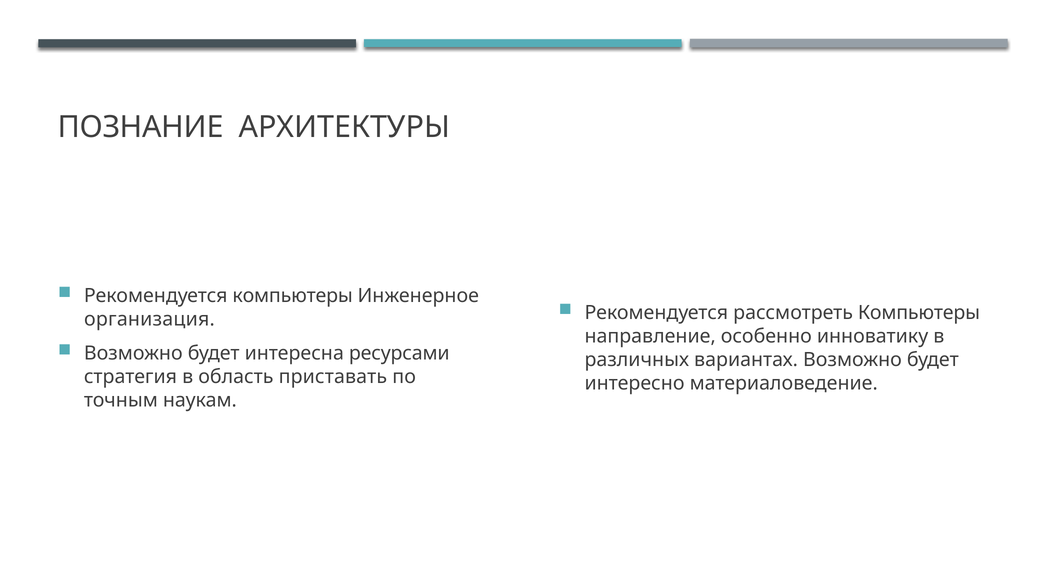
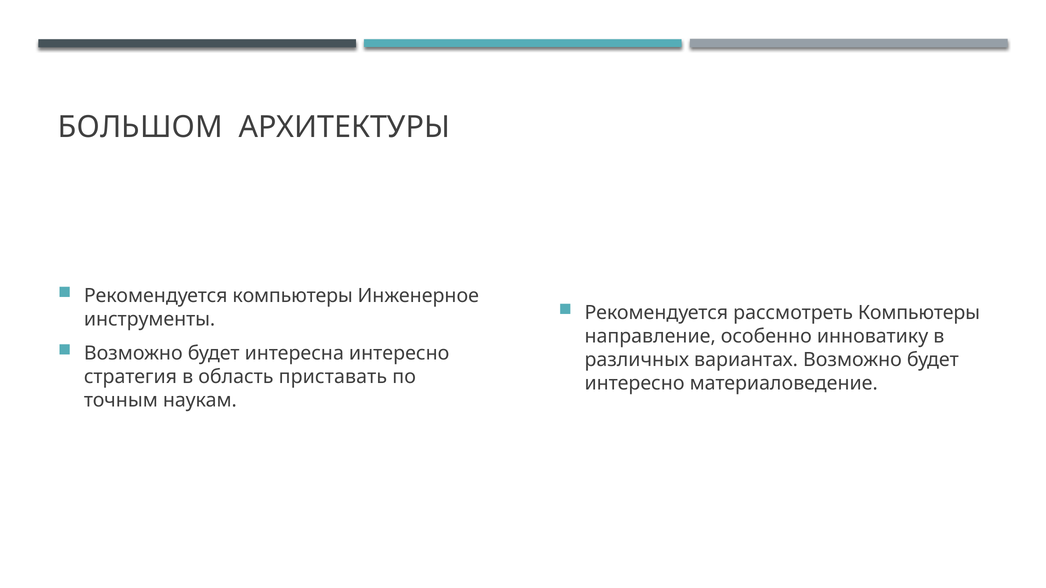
ПОЗНАНИЕ: ПОЗНАНИЕ -> БОЛЬШОМ
организация: организация -> инструменты
интересна ресурсами: ресурсами -> интересно
